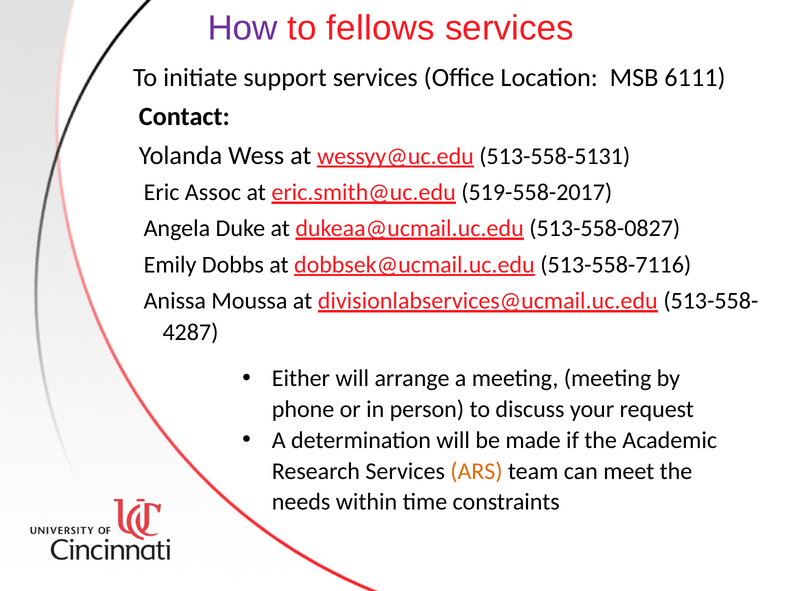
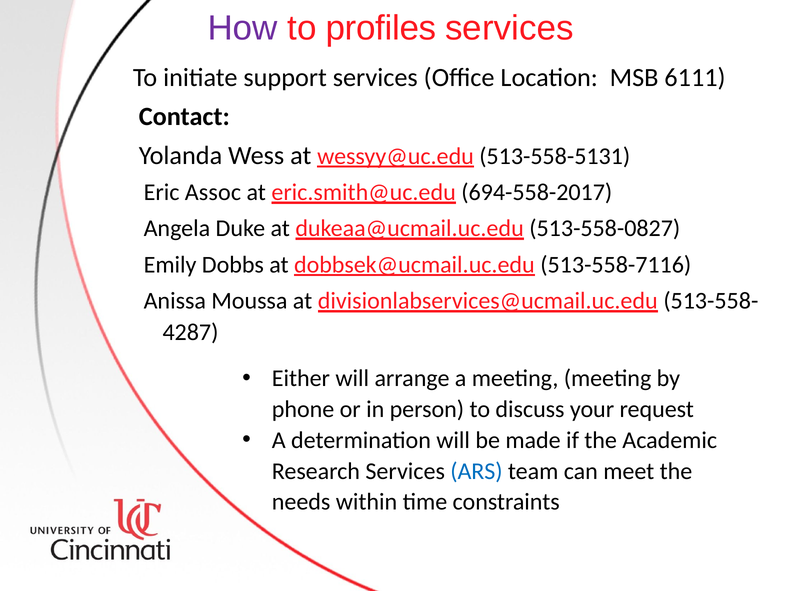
fellows: fellows -> profiles
519-558-2017: 519-558-2017 -> 694-558-2017
ARS colour: orange -> blue
